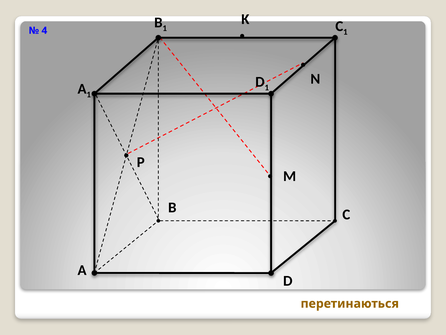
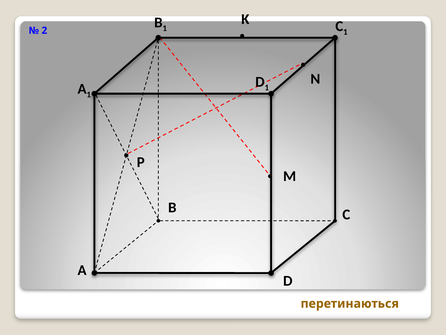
4: 4 -> 2
